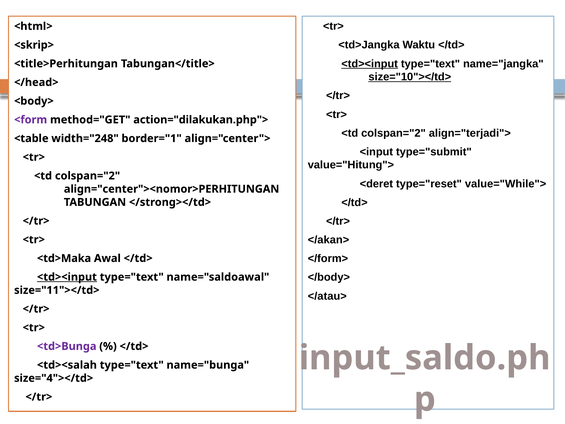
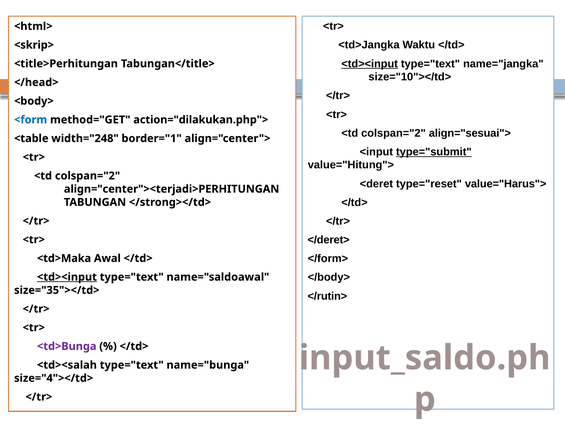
size="10"></td> underline: present -> none
<form colour: purple -> blue
align="terjadi">: align="terjadi"> -> align="sesuai">
type="submit underline: none -> present
value="While">: value="While"> -> value="Harus">
align="center"><nomor>PERHITUNGAN: align="center"><nomor>PERHITUNGAN -> align="center"><terjadi>PERHITUNGAN
</akan>: </akan> -> </deret>
size="11"></td>: size="11"></td> -> size="35"></td>
</atau>: </atau> -> </rutin>
